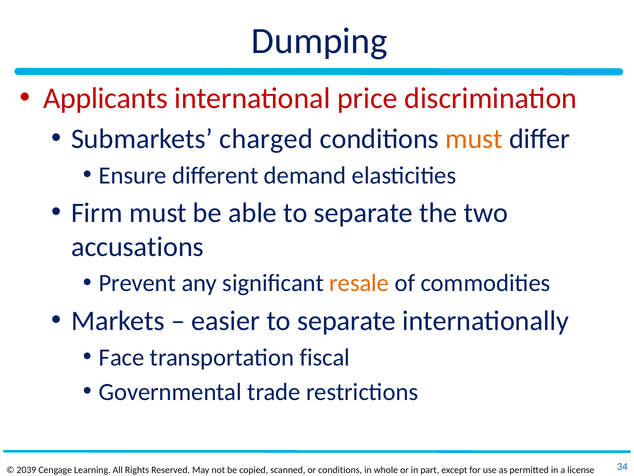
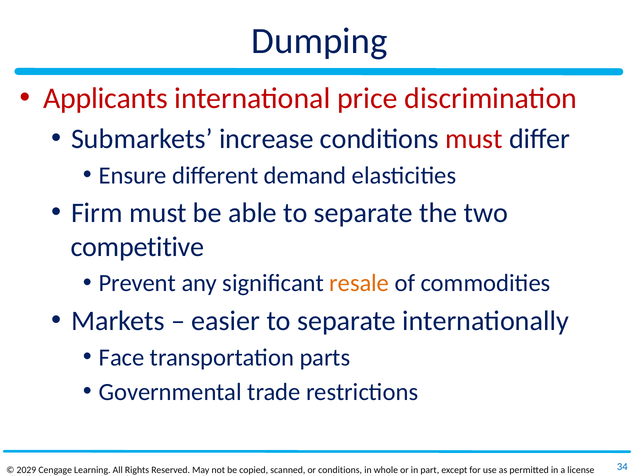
charged: charged -> increase
must at (474, 139) colour: orange -> red
accusations: accusations -> competitive
fiscal: fiscal -> parts
2039: 2039 -> 2029
